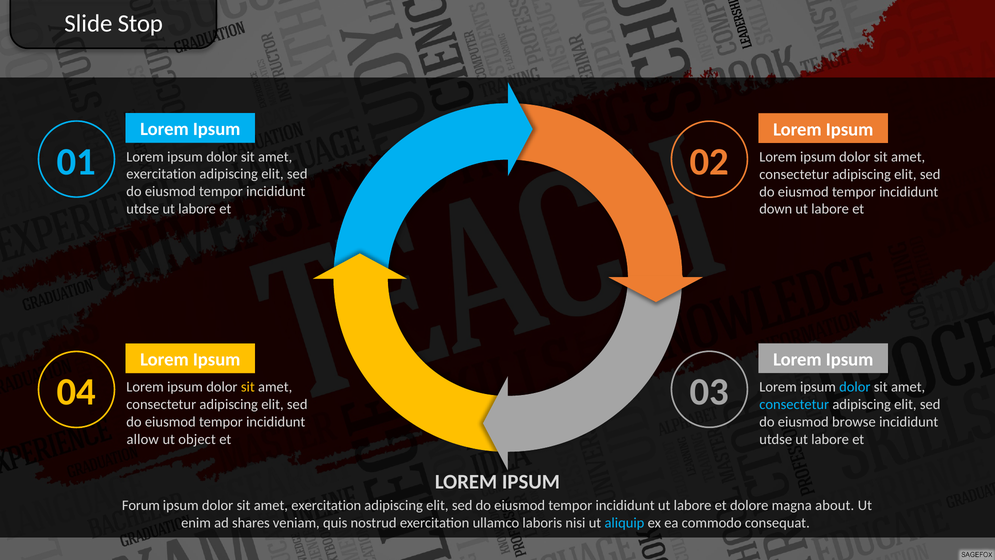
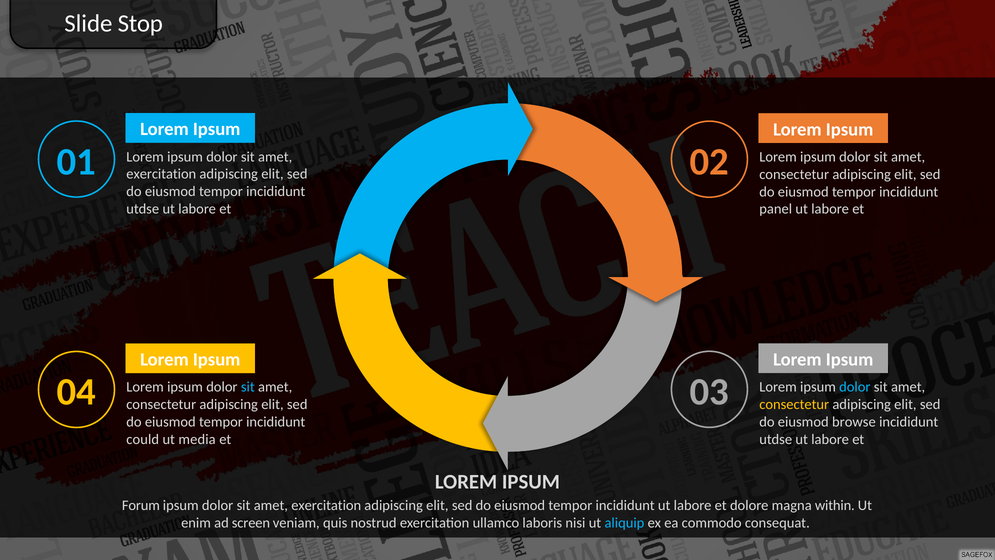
down: down -> panel
sit at (248, 387) colour: yellow -> light blue
consectetur at (794, 404) colour: light blue -> yellow
allow: allow -> could
object: object -> media
about: about -> within
shares: shares -> screen
